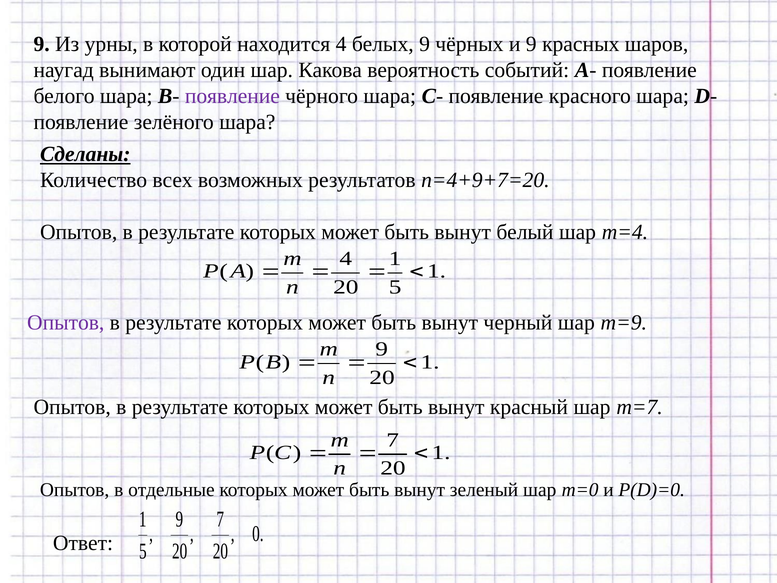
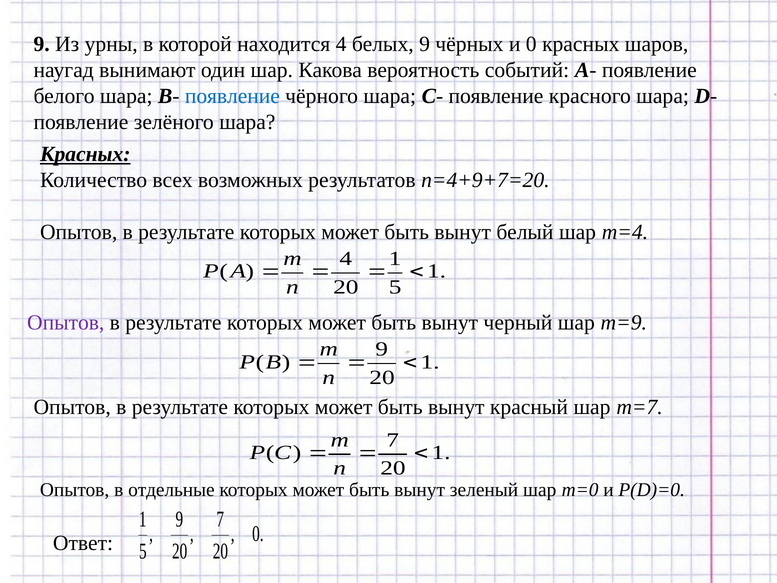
и 9: 9 -> 0
появление at (232, 96) colour: purple -> blue
Сделаны at (85, 154): Сделаны -> Красных
